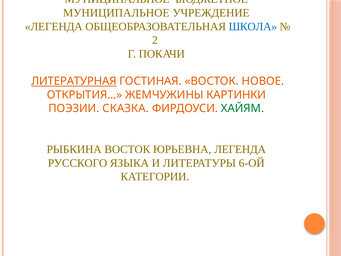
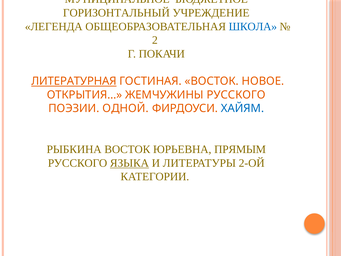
МУНИЦИПАЛЬНОЕ at (116, 13): МУНИЦИПАЛЬНОЕ -> ГОРИЗОНТАЛЬНЫЙ
ЖЕМЧУЖИНЫ КАРТИНКИ: КАРТИНКИ -> РУССКОГО
СКАЗКА: СКАЗКА -> ОДНОЙ
ХАЙЯМ colour: green -> blue
ЮРЬЕВНА ЛЕГЕНДА: ЛЕГЕНДА -> ПРЯМЫМ
ЯЗЫКА underline: none -> present
6-ОЙ: 6-ОЙ -> 2-ОЙ
